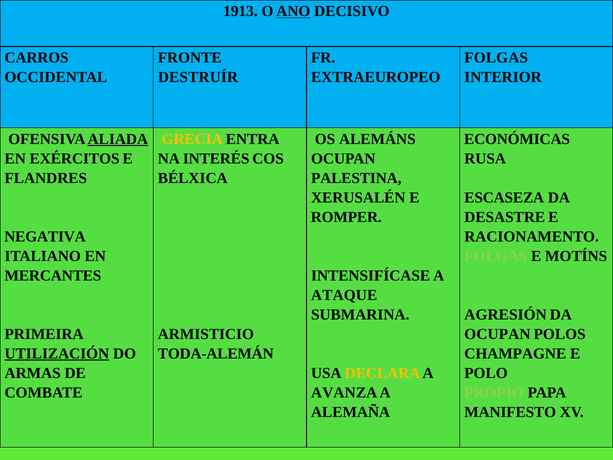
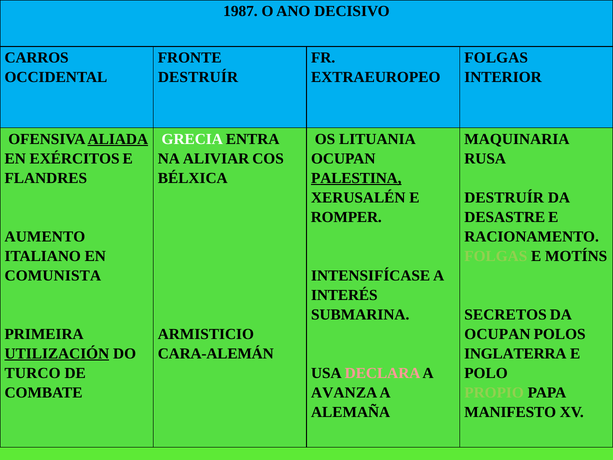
1913: 1913 -> 1987
ANO underline: present -> none
GRECIA colour: yellow -> white
ALEMÁNS: ALEMÁNS -> LITUANIA
ECONÓMICAS: ECONÓMICAS -> MAQUINARIA
INTERÉS: INTERÉS -> ALIVIAR
PALESTINA underline: none -> present
ESCASEZA at (504, 197): ESCASEZA -> DESTRUÍR
NEGATIVA: NEGATIVA -> AUMENTO
MERCANTES: MERCANTES -> COMUNISTA
ATAQUE: ATAQUE -> INTERÉS
AGRESIÓN: AGRESIÓN -> SECRETOS
TODA-ALEMÁN: TODA-ALEMÁN -> CARA-ALEMÁN
CHAMPAGNE: CHAMPAGNE -> INGLATERRA
ARMAS: ARMAS -> TURCO
DECLARA colour: yellow -> pink
